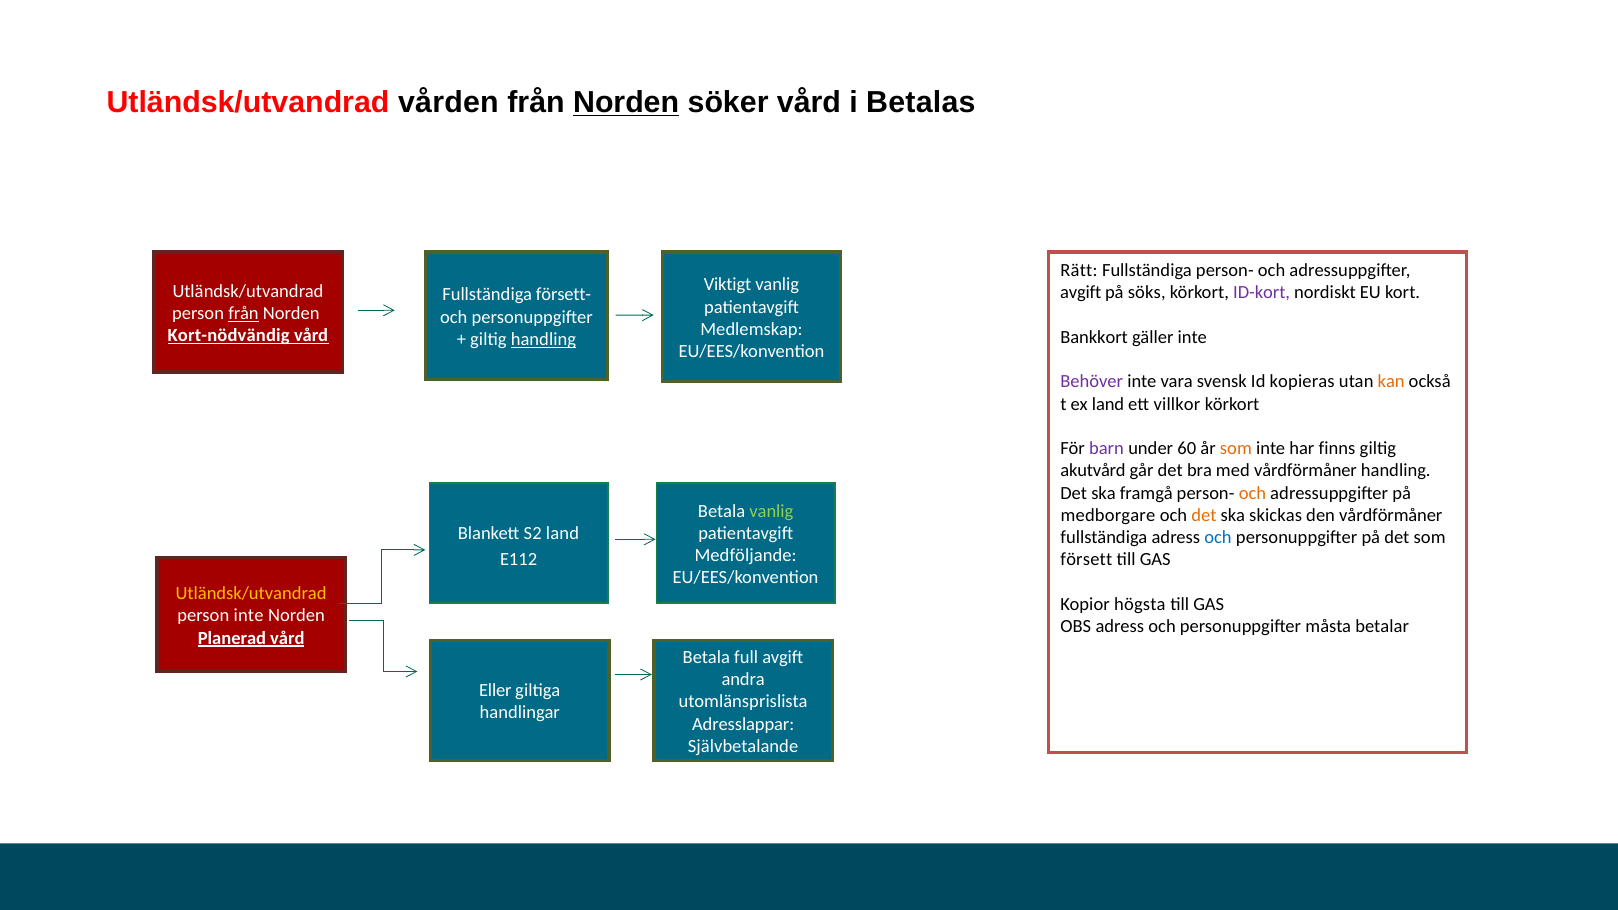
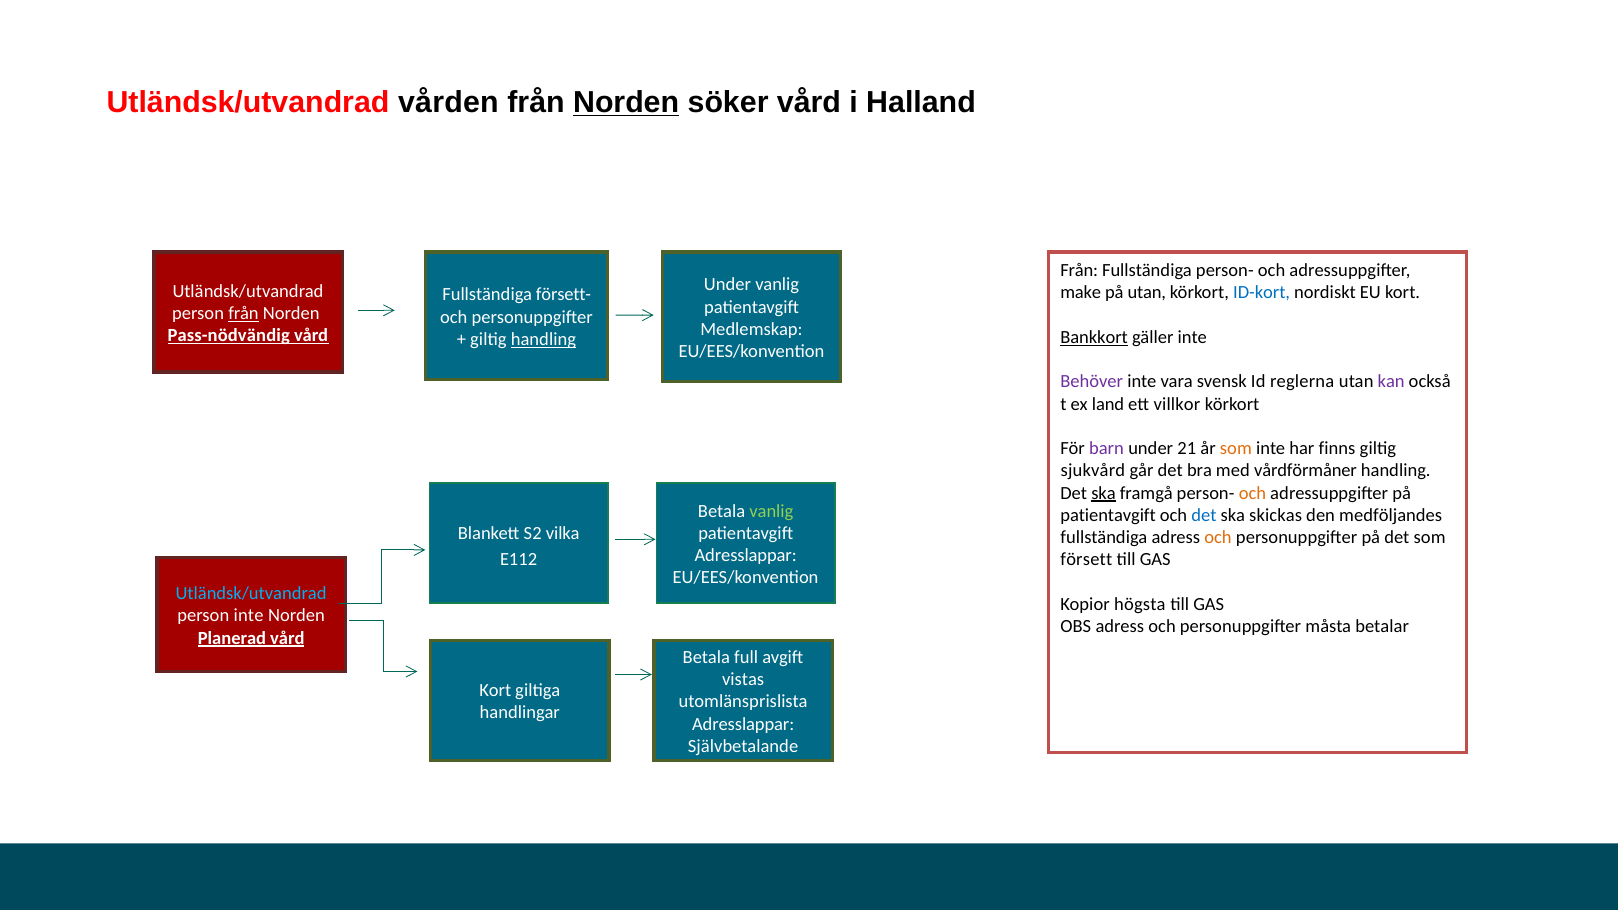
Betalas: Betalas -> Halland
Rätt at (1079, 270): Rätt -> Från
Viktigt at (728, 285): Viktigt -> Under
avgift at (1081, 293): avgift -> make
på söks: söks -> utan
ID-kort colour: purple -> blue
Kort-nödvändig: Kort-nödvändig -> Pass-nödvändig
Bankkort underline: none -> present
kopieras: kopieras -> reglerna
kan colour: orange -> purple
60: 60 -> 21
akutvård: akutvård -> sjukvård
ska at (1103, 493) underline: none -> present
medborgare at (1108, 515): medborgare -> patientavgift
det at (1204, 515) colour: orange -> blue
den vårdförmåner: vårdförmåner -> medföljandes
S2 land: land -> vilka
och at (1218, 538) colour: blue -> orange
Medföljande at (746, 556): Medföljande -> Adresslappar
Utländsk/utvandrad at (251, 594) colour: yellow -> light blue
andra: andra -> vistas
Eller at (495, 691): Eller -> Kort
